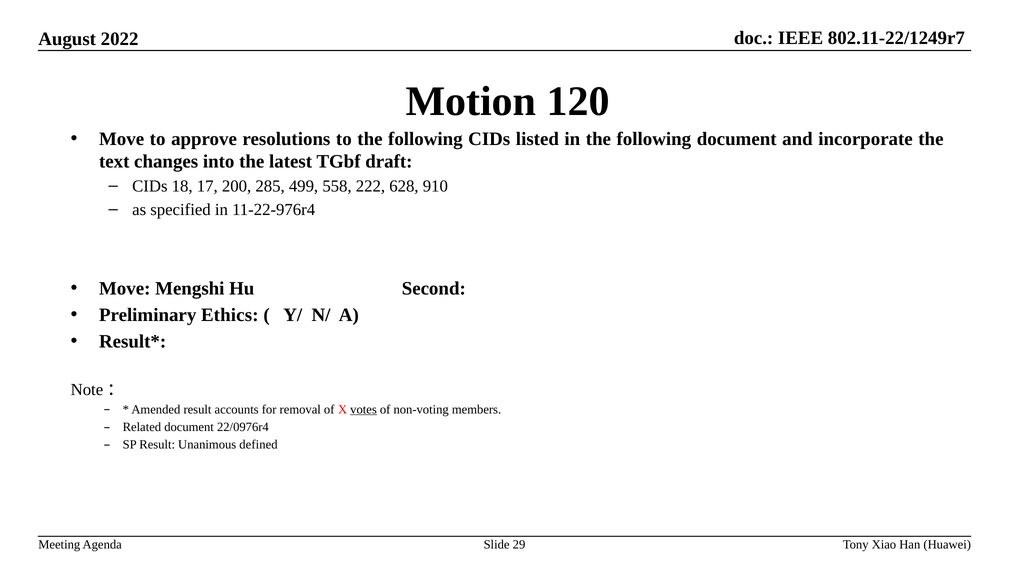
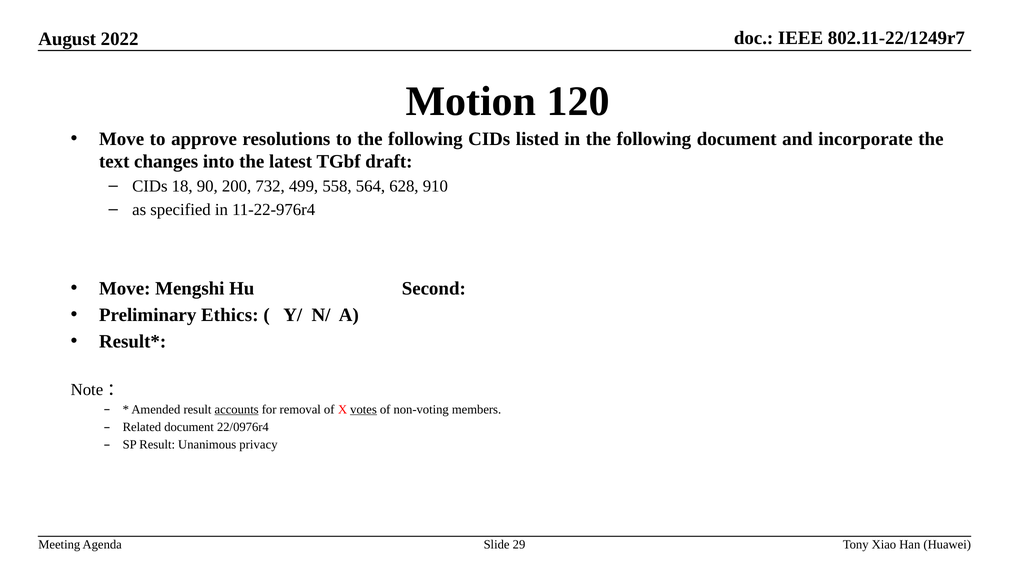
17: 17 -> 90
285: 285 -> 732
222: 222 -> 564
accounts underline: none -> present
defined: defined -> privacy
